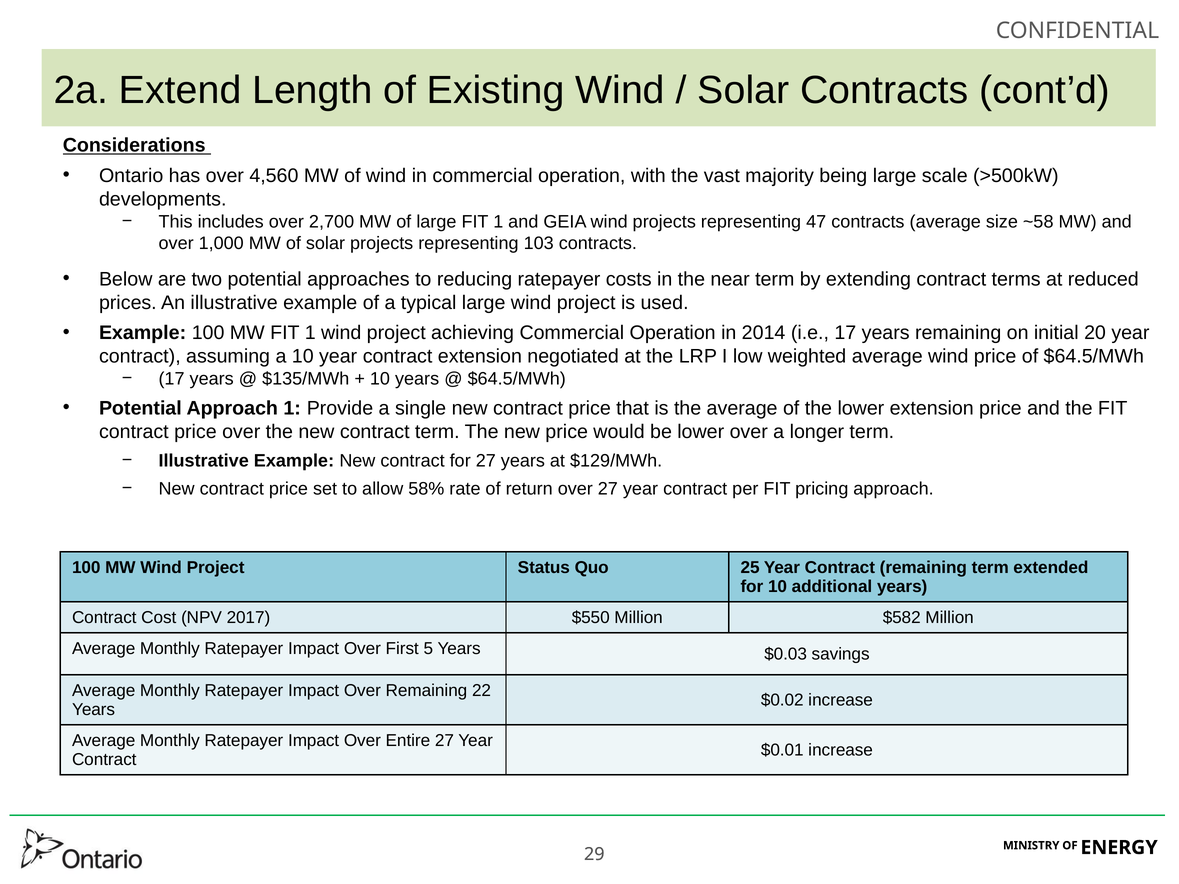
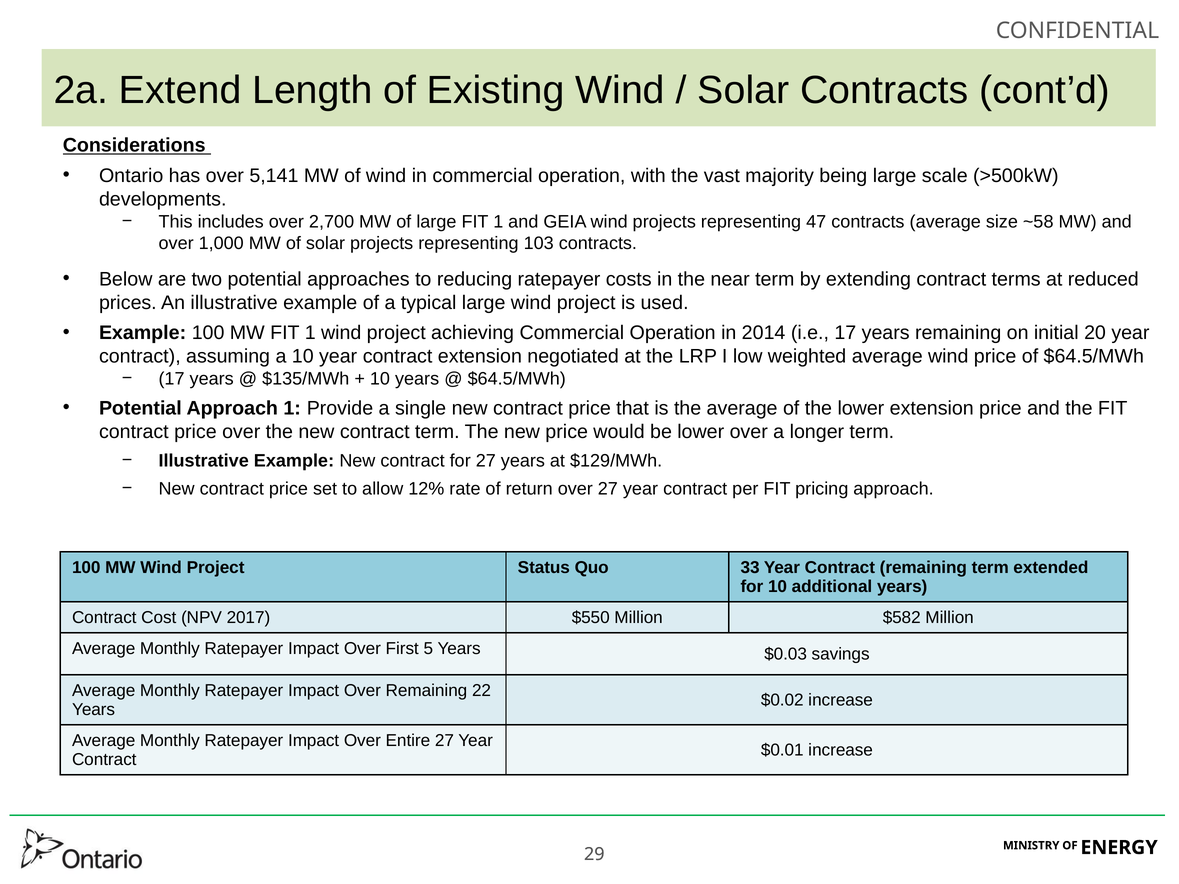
4,560: 4,560 -> 5,141
58%: 58% -> 12%
25: 25 -> 33
